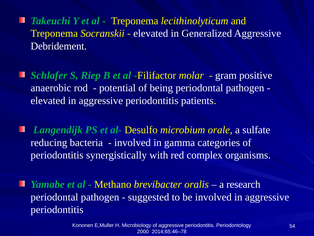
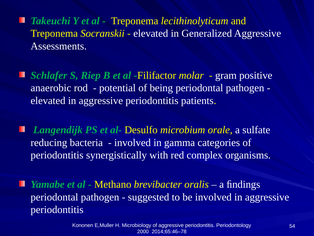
Debridement: Debridement -> Assessments
research: research -> ﬁndings
